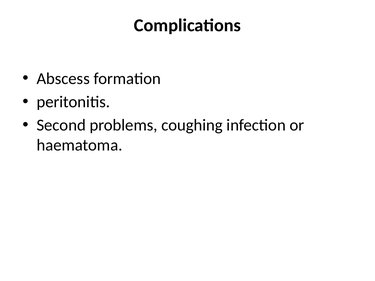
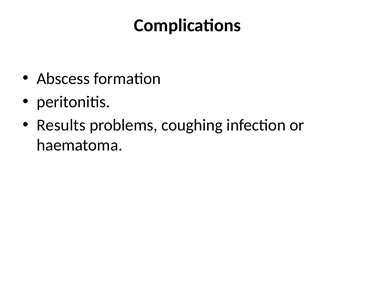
Second: Second -> Results
